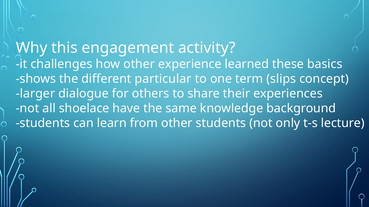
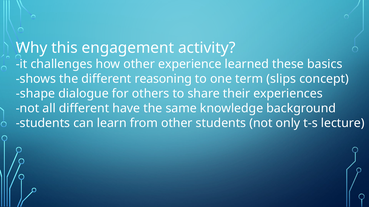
particular: particular -> reasoning
larger: larger -> shape
all shoelace: shoelace -> different
